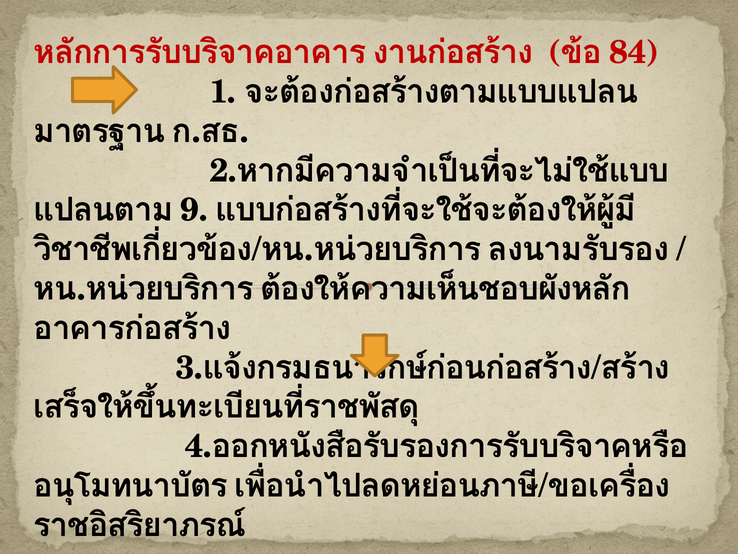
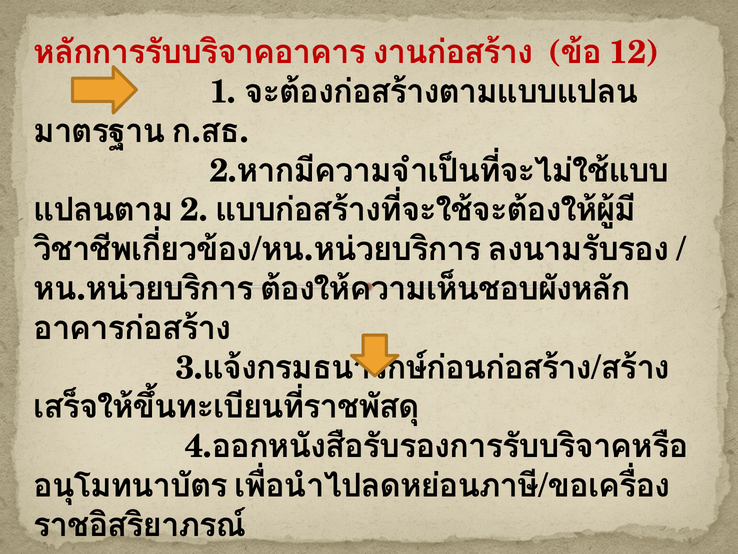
84: 84 -> 12
9 at (194, 210): 9 -> 2
